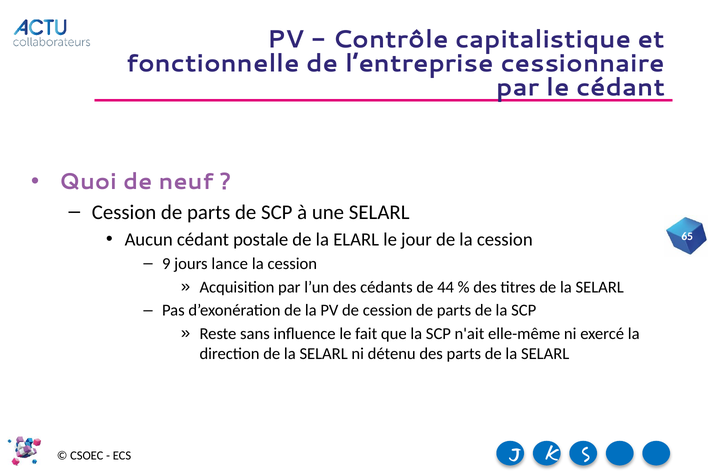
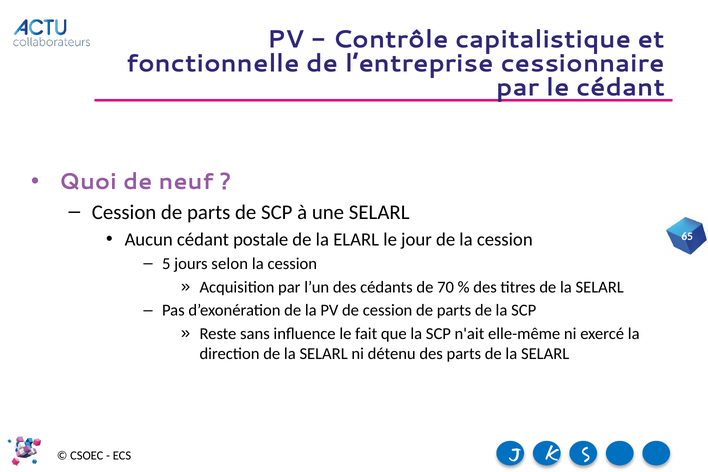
9: 9 -> 5
lance: lance -> selon
44: 44 -> 70
